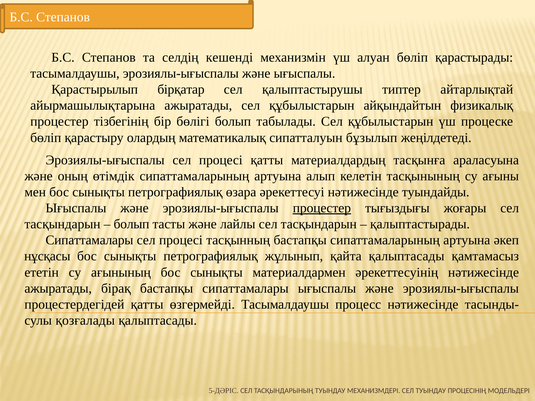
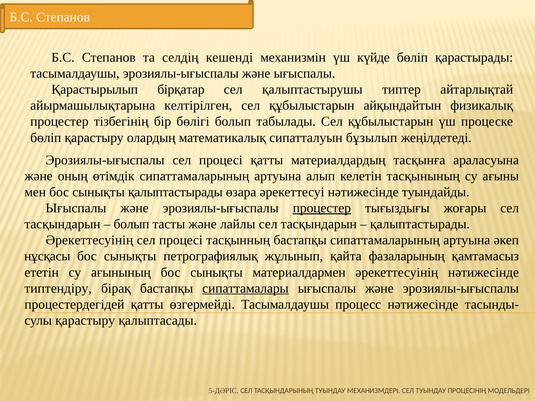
алуан: алуан -> күйде
айырмашылықтарына ажыратады: ажыратады -> келтірілген
мен бос сынықты петрографиялық: петрографиялық -> қалыптастырады
Сипаттамалары at (89, 240): Сипаттамалары -> Әрекеттесуінің
қайта қалыптасады: қалыптасады -> фазаларының
ажыратады at (58, 288): ажыратады -> типтендіру
сипаттамалары at (245, 288) underline: none -> present
қозғалады at (85, 321): қозғалады -> қарастыру
